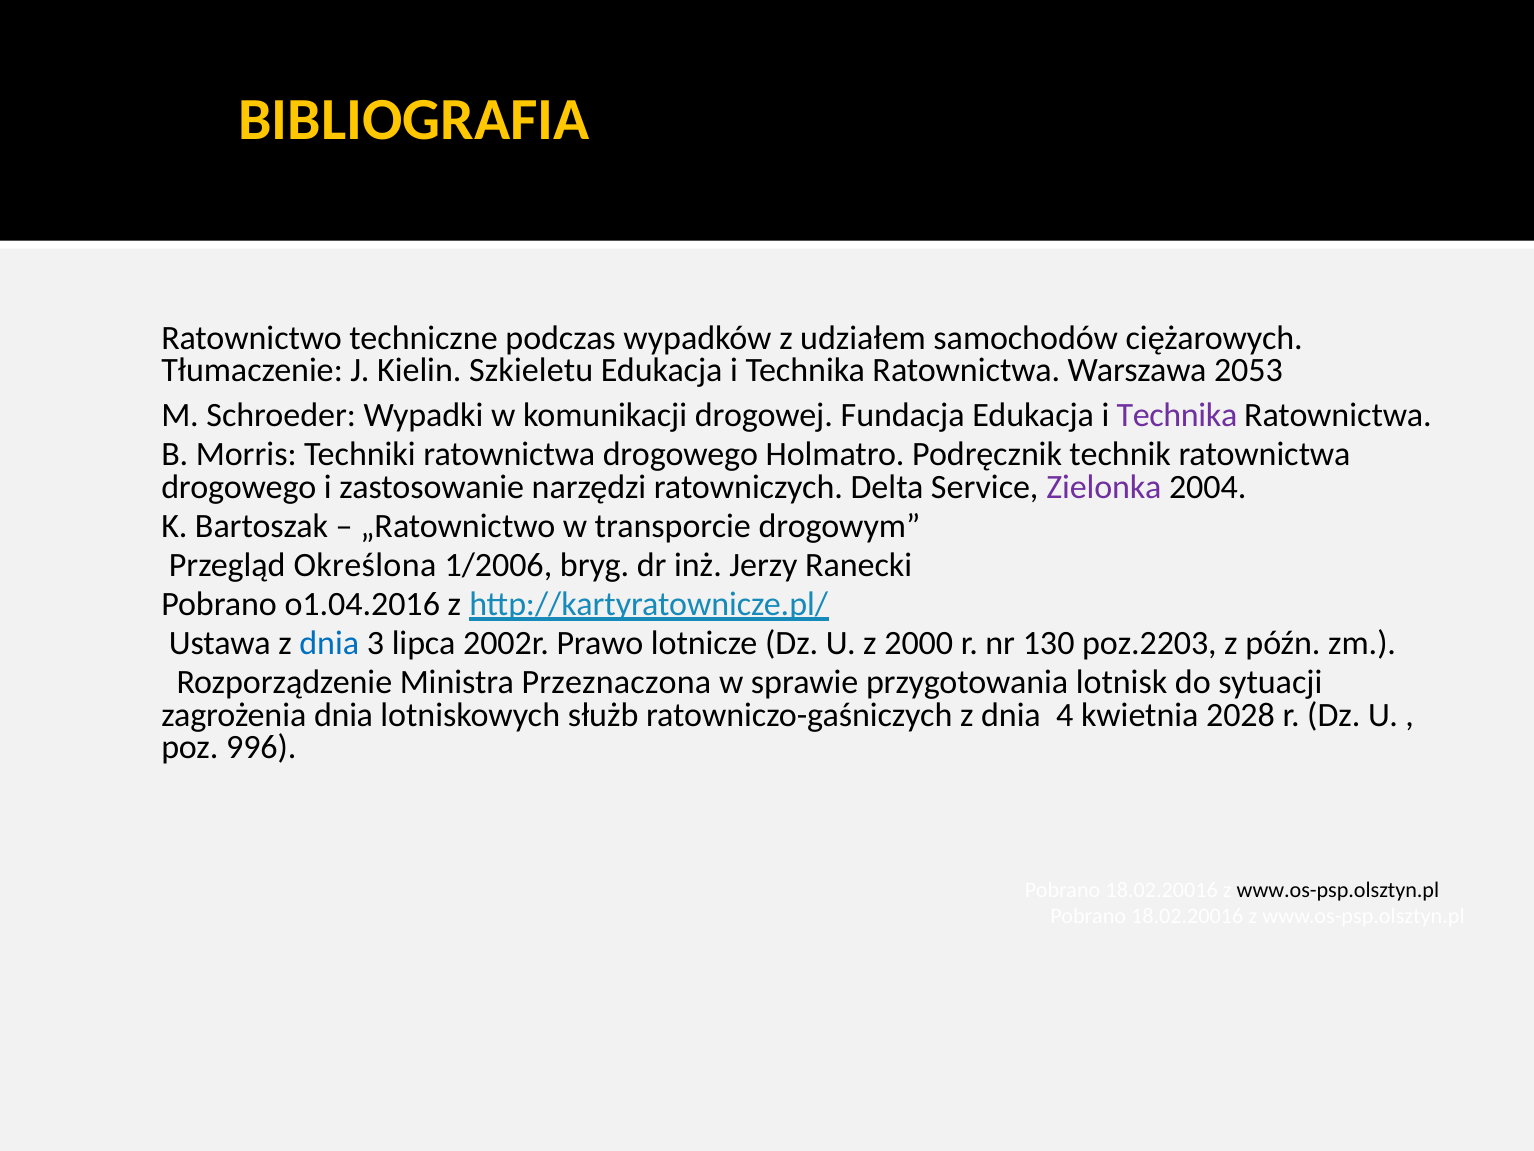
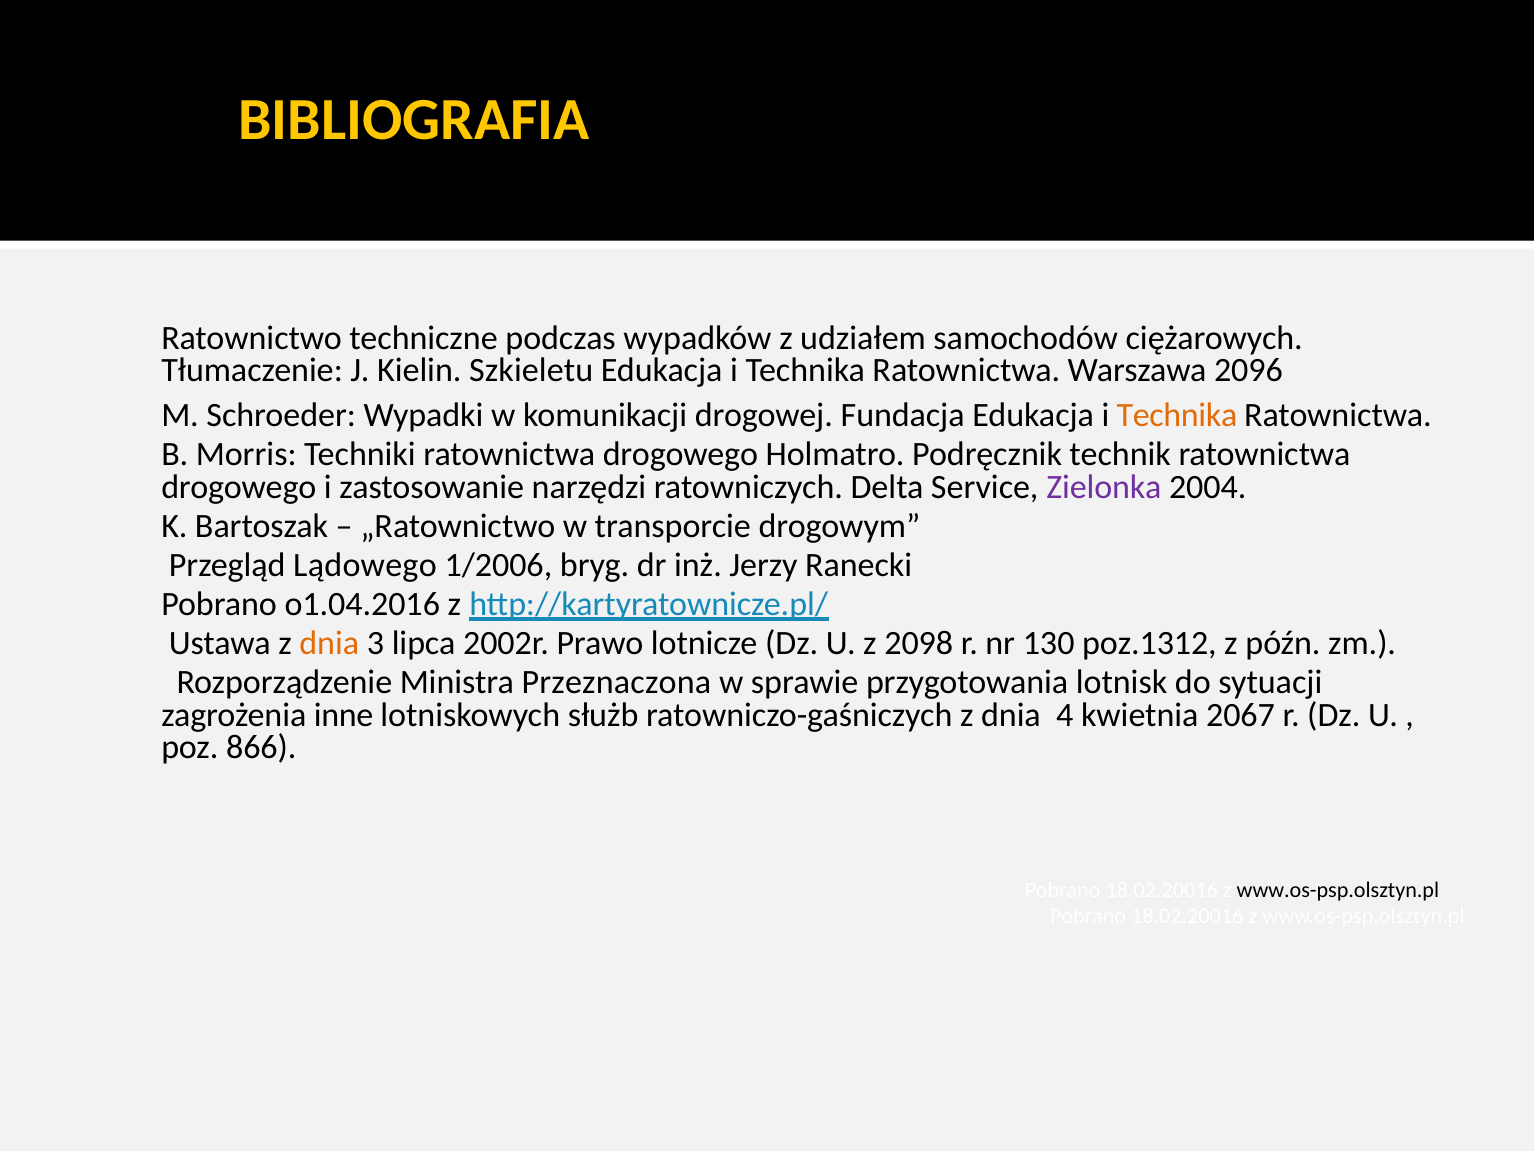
2053: 2053 -> 2096
Technika at (1177, 415) colour: purple -> orange
Określona: Określona -> Lądowego
dnia at (329, 643) colour: blue -> orange
2000: 2000 -> 2098
poz.2203: poz.2203 -> poz.1312
zagrożenia dnia: dnia -> inne
2028: 2028 -> 2067
996: 996 -> 866
